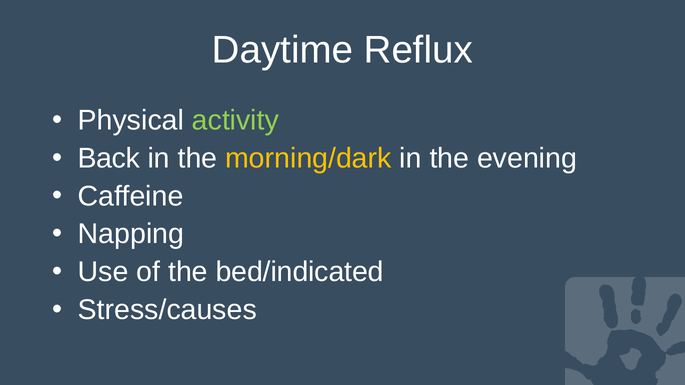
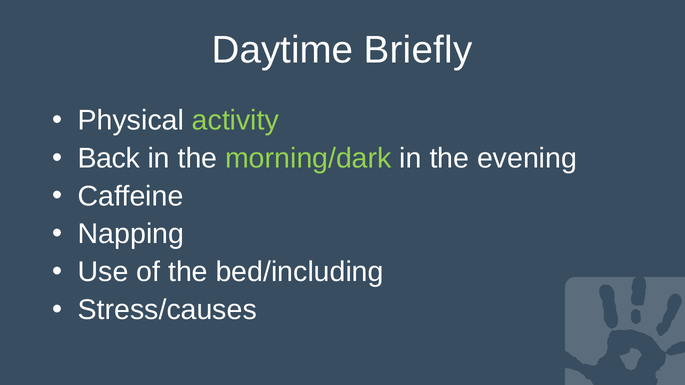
Reflux: Reflux -> Briefly
morning/dark colour: yellow -> light green
bed/indicated: bed/indicated -> bed/including
